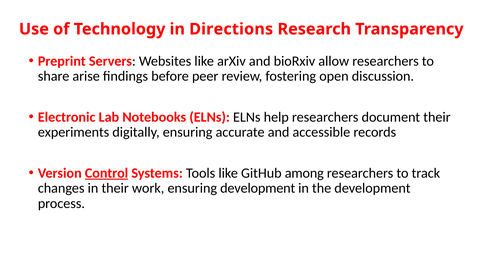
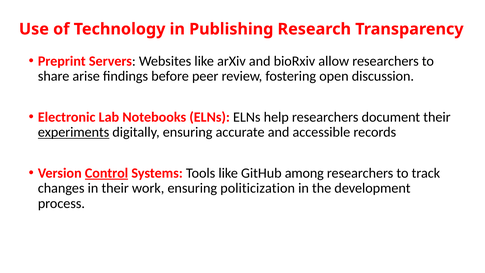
Directions: Directions -> Publishing
experiments underline: none -> present
ensuring development: development -> politicization
